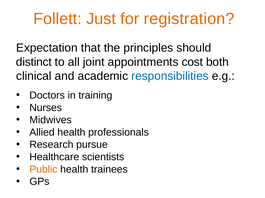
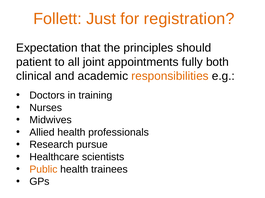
distinct: distinct -> patient
cost: cost -> fully
responsibilities colour: blue -> orange
